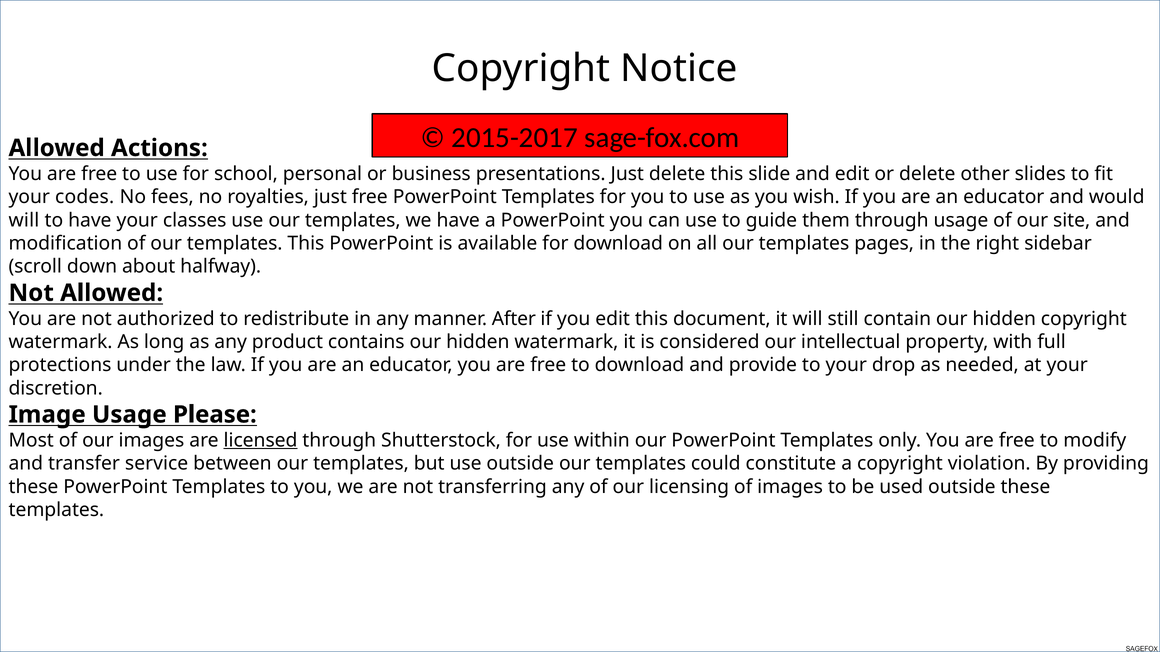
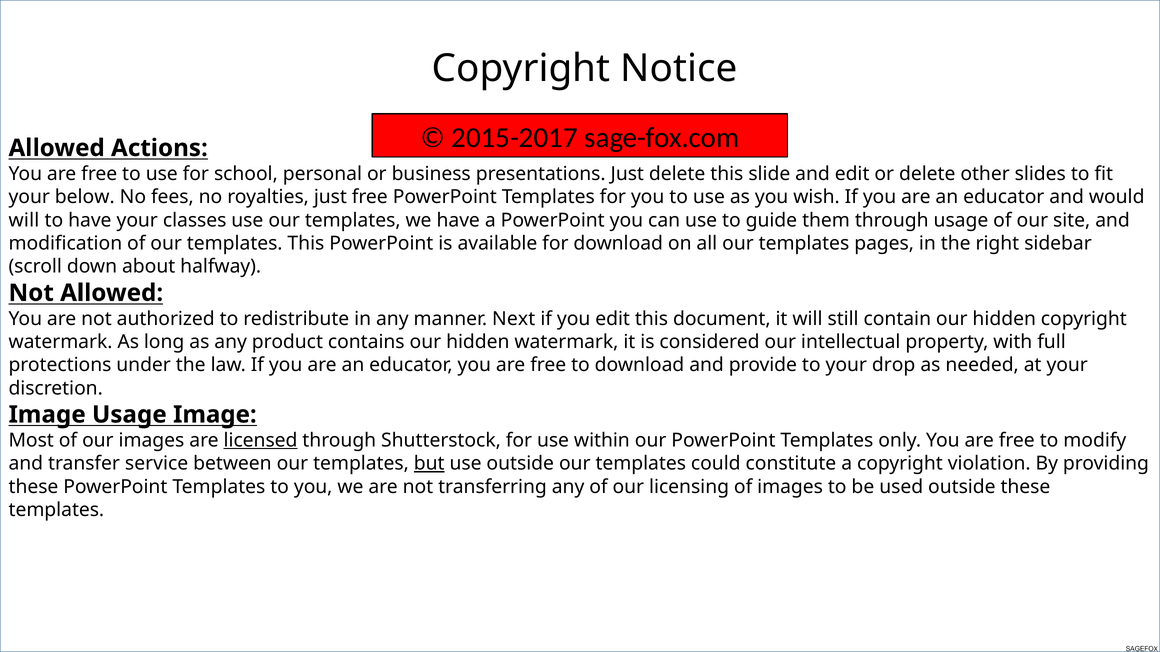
codes: codes -> below
After: After -> Next
Usage Please: Please -> Image
but underline: none -> present
